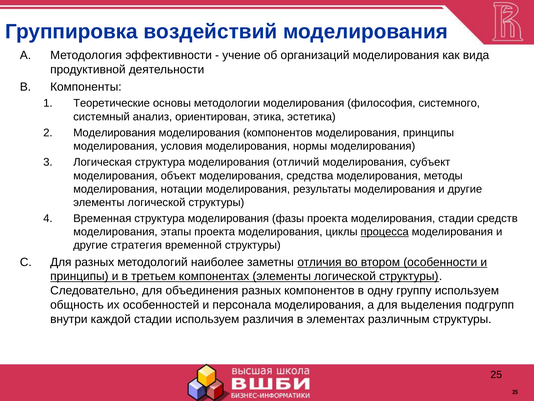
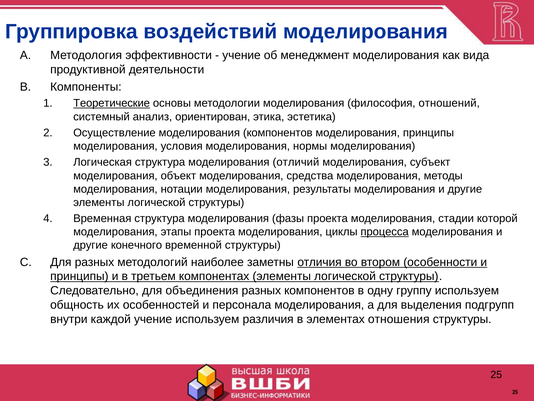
организаций: организаций -> менеджмент
Теоретические underline: none -> present
системного: системного -> отношений
Моделирования at (115, 133): Моделирования -> Осуществление
средств: средств -> которой
стратегия: стратегия -> конечного
каждой стадии: стадии -> учение
различным: различным -> отношения
